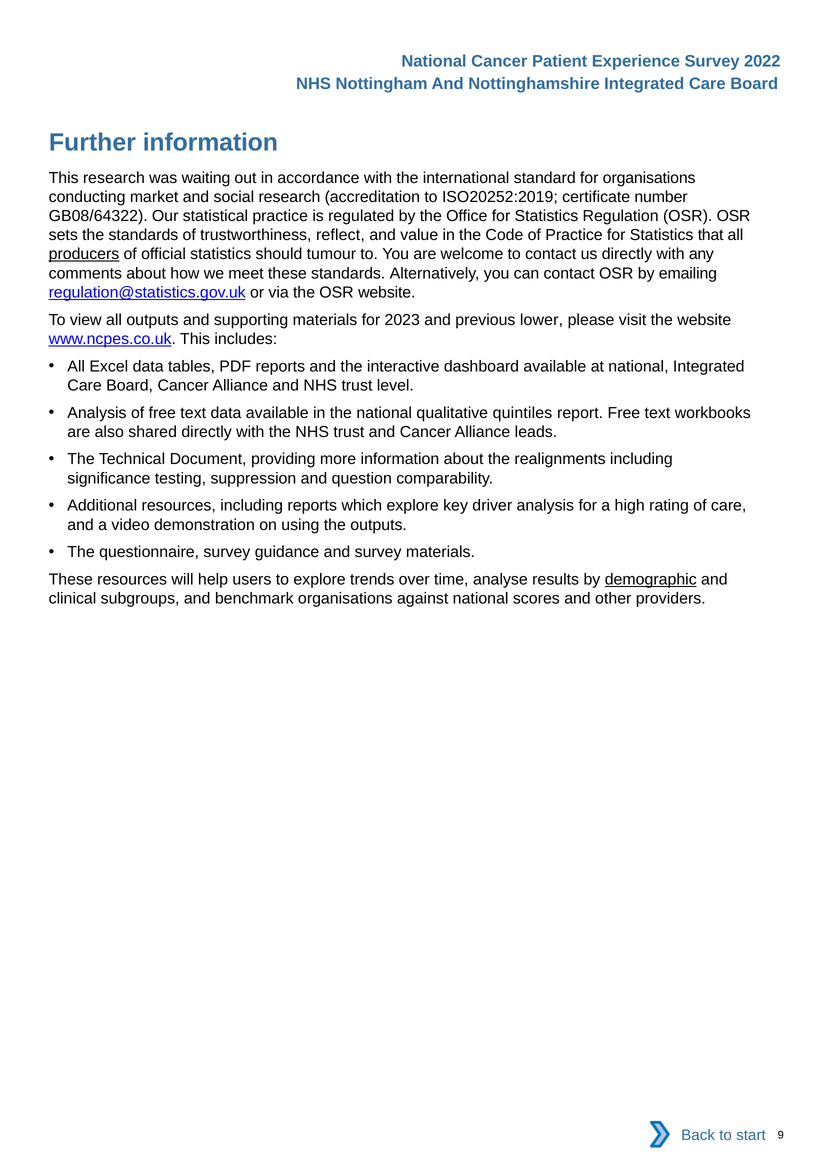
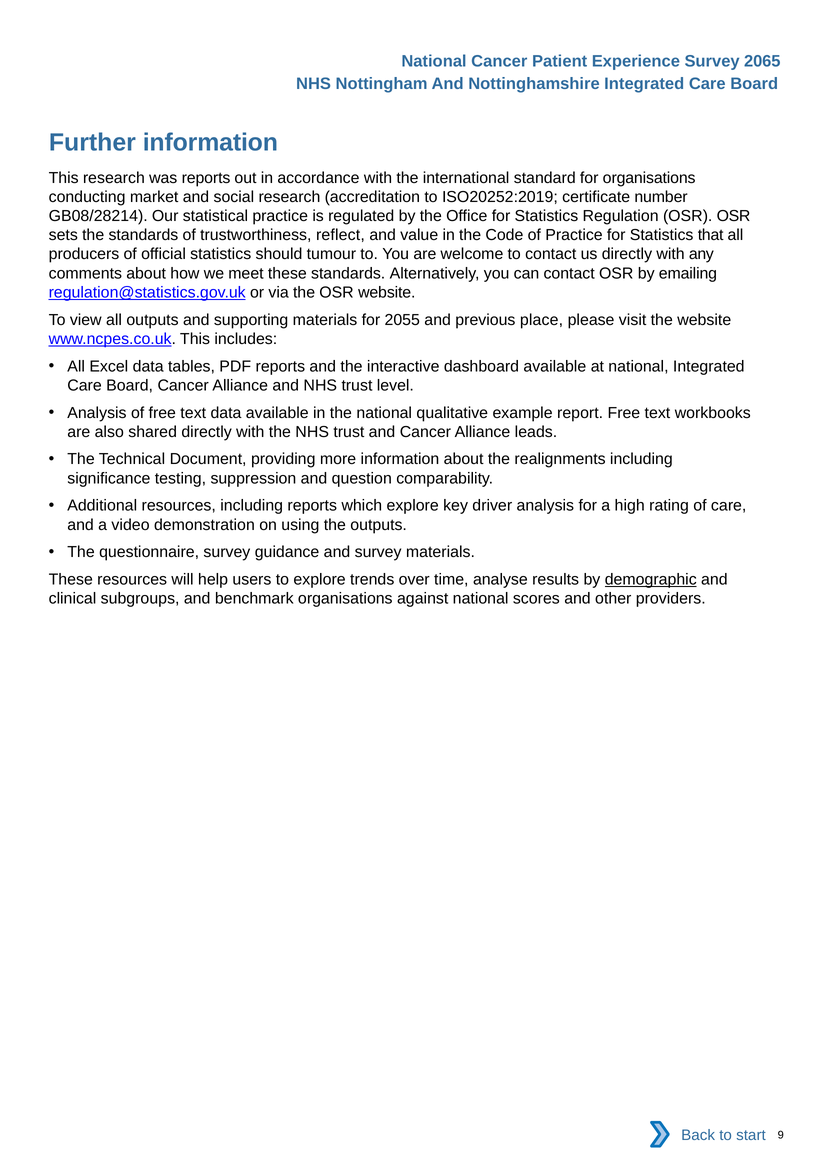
2022: 2022 -> 2065
was waiting: waiting -> reports
GB08/64322: GB08/64322 -> GB08/28214
producers underline: present -> none
2023: 2023 -> 2055
lower: lower -> place
quintiles: quintiles -> example
